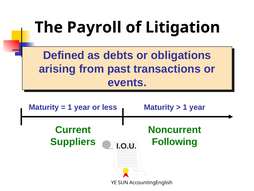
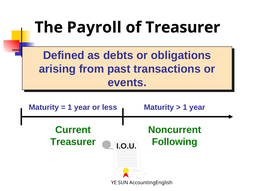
of Litigation: Litigation -> Treasurer
Suppliers at (73, 141): Suppliers -> Treasurer
